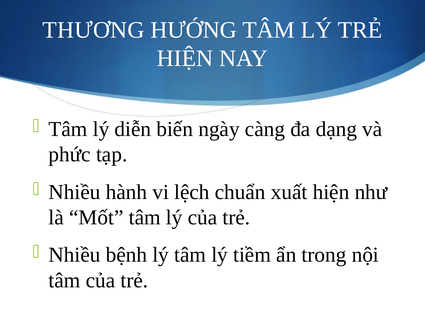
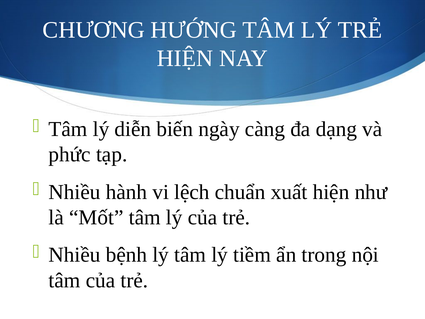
THƯƠNG: THƯƠNG -> CHƯƠNG
